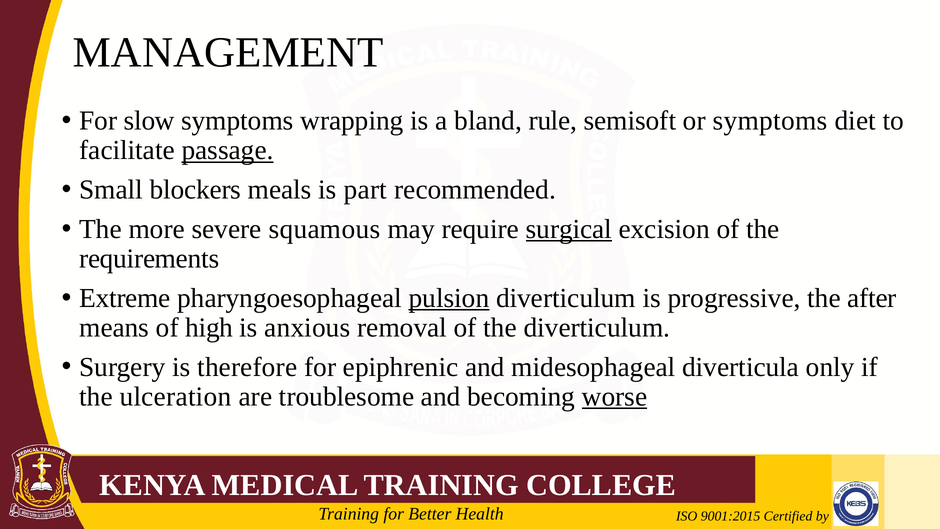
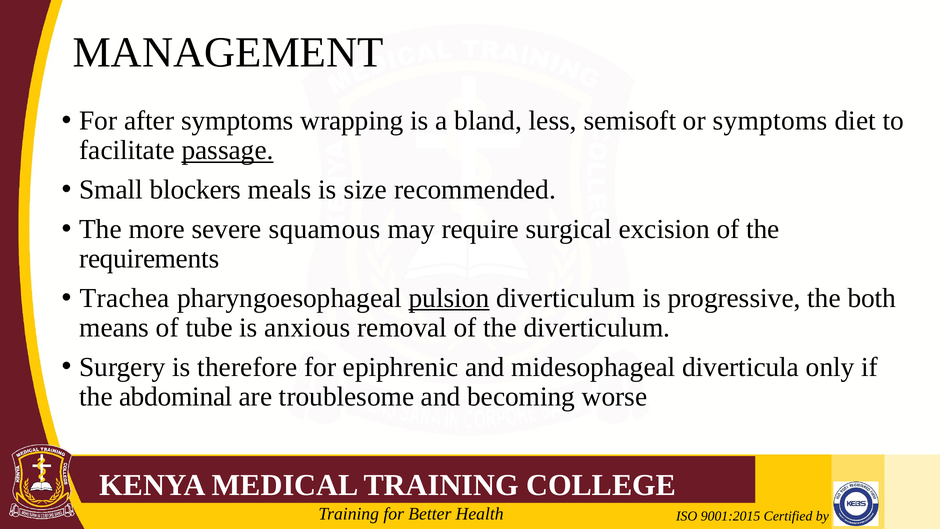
slow: slow -> after
rule: rule -> less
part: part -> size
surgical underline: present -> none
Extreme: Extreme -> Trachea
after: after -> both
high: high -> tube
ulceration: ulceration -> abdominal
worse underline: present -> none
